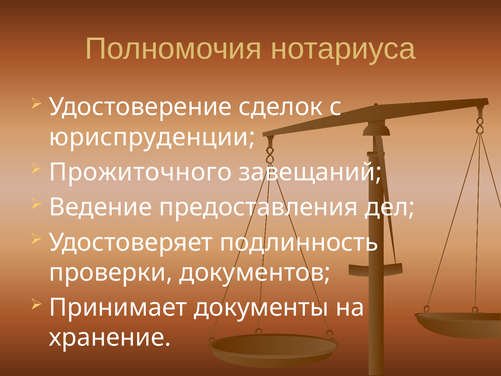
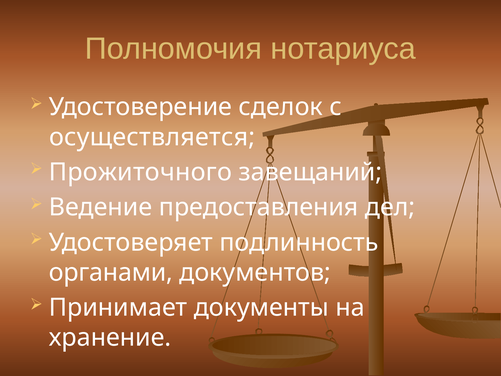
юриспруденции: юриспруденции -> осуществляется
проверки: проверки -> органами
